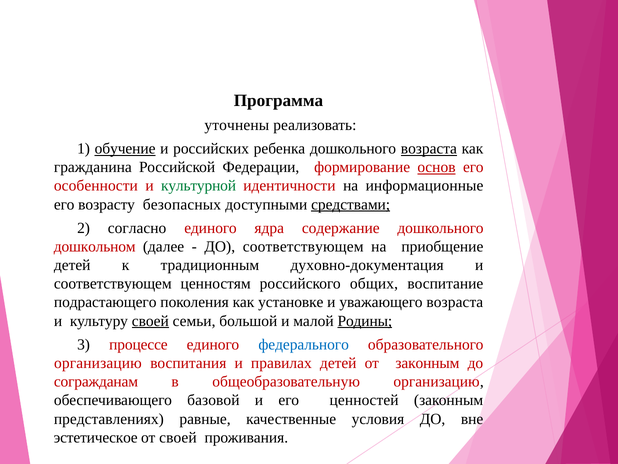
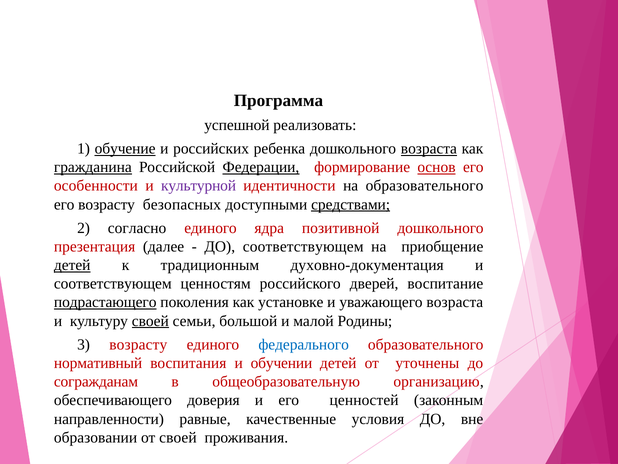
уточнены: уточнены -> успешной
гражданина underline: none -> present
Федерации underline: none -> present
культурной colour: green -> purple
на информационные: информационные -> образовательного
содержание: содержание -> позитивной
дошкольном: дошкольном -> презентация
детей at (72, 265) underline: none -> present
общих: общих -> дверей
подрастающего underline: none -> present
Родины underline: present -> none
3 процессе: процессе -> возрасту
организацию at (98, 363): организацию -> нормативный
правилах: правилах -> обучении
от законным: законным -> уточнены
базовой: базовой -> доверия
представлениях: представлениях -> направленности
эстетическое: эстетическое -> образовании
